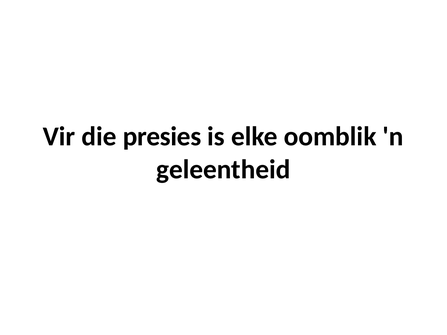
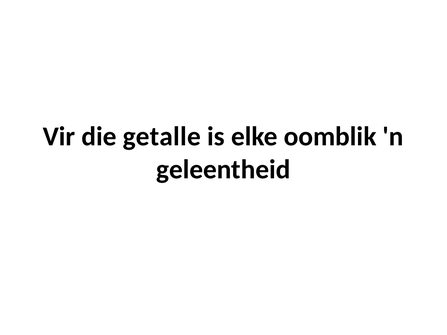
presies: presies -> getalle
